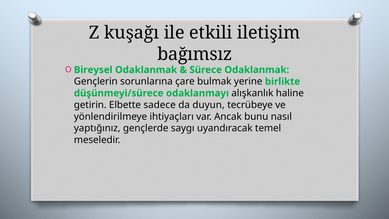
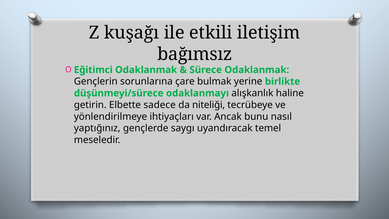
Bireysel: Bireysel -> Eğitimci
duyun: duyun -> niteliği
